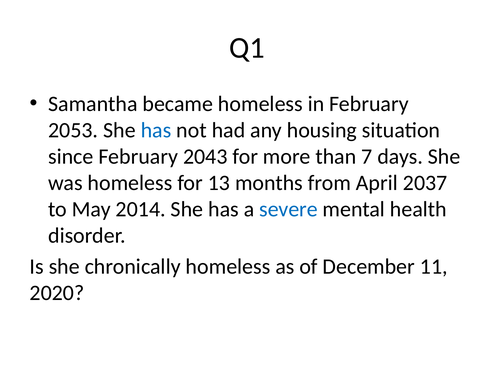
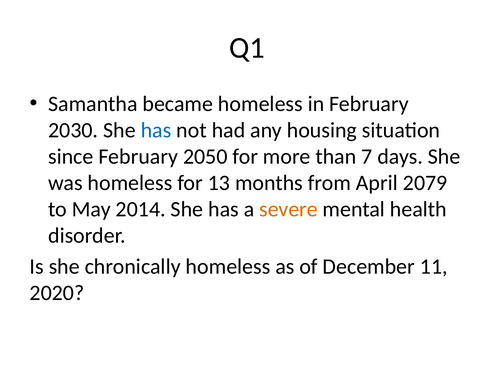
2053: 2053 -> 2030
2043: 2043 -> 2050
2037: 2037 -> 2079
severe colour: blue -> orange
